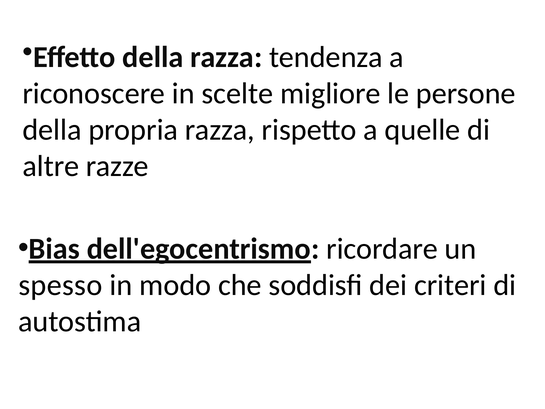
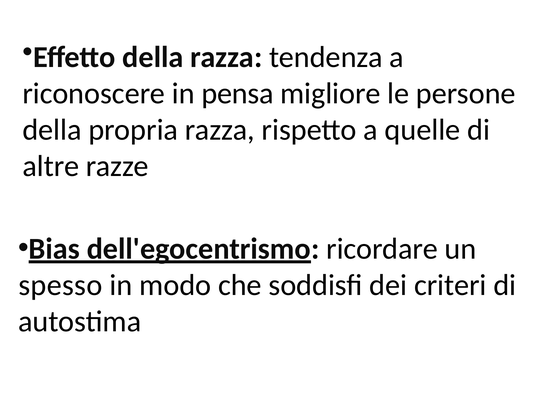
scelte: scelte -> pensa
